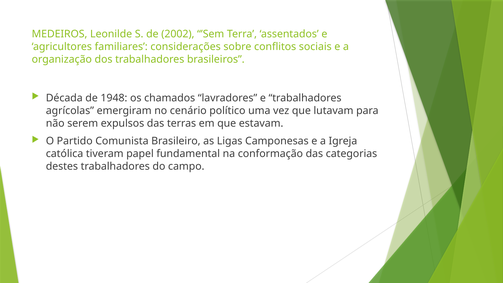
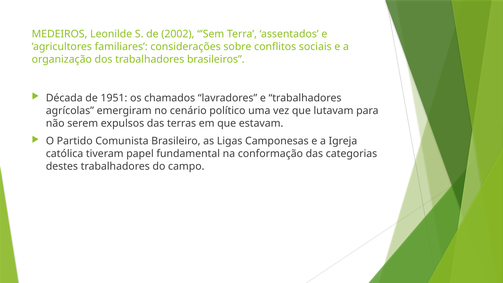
1948: 1948 -> 1951
